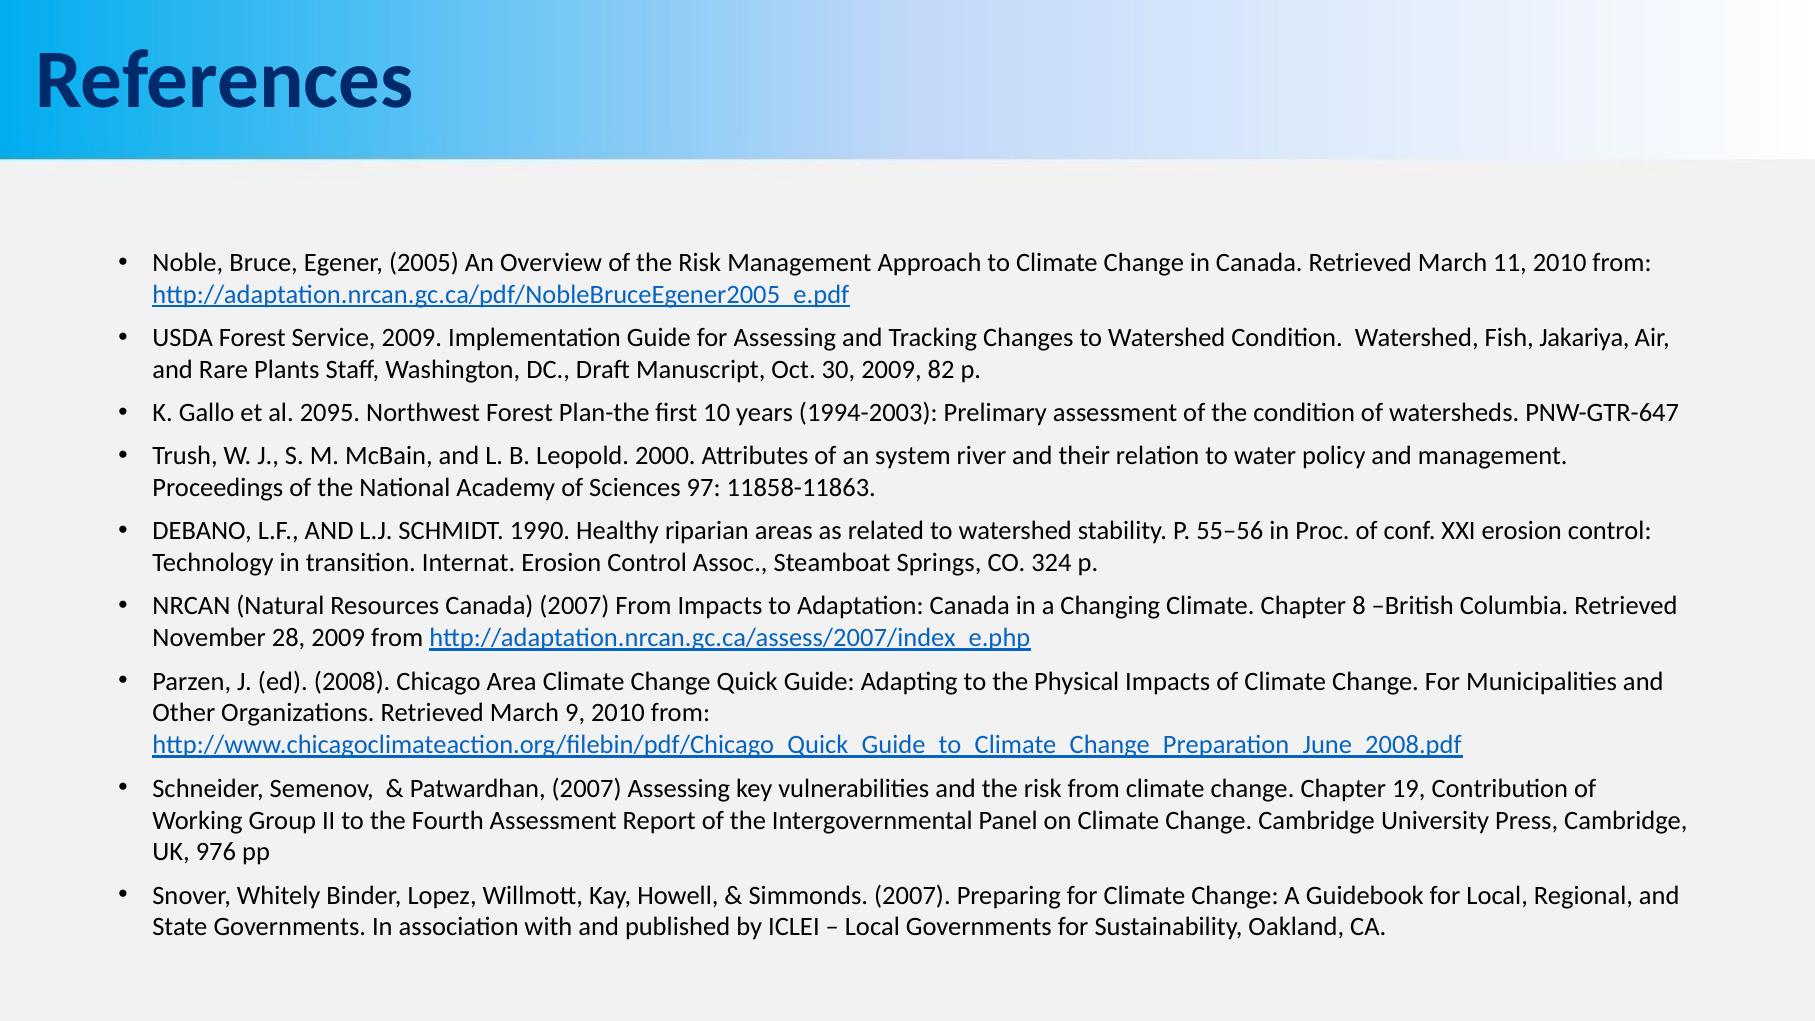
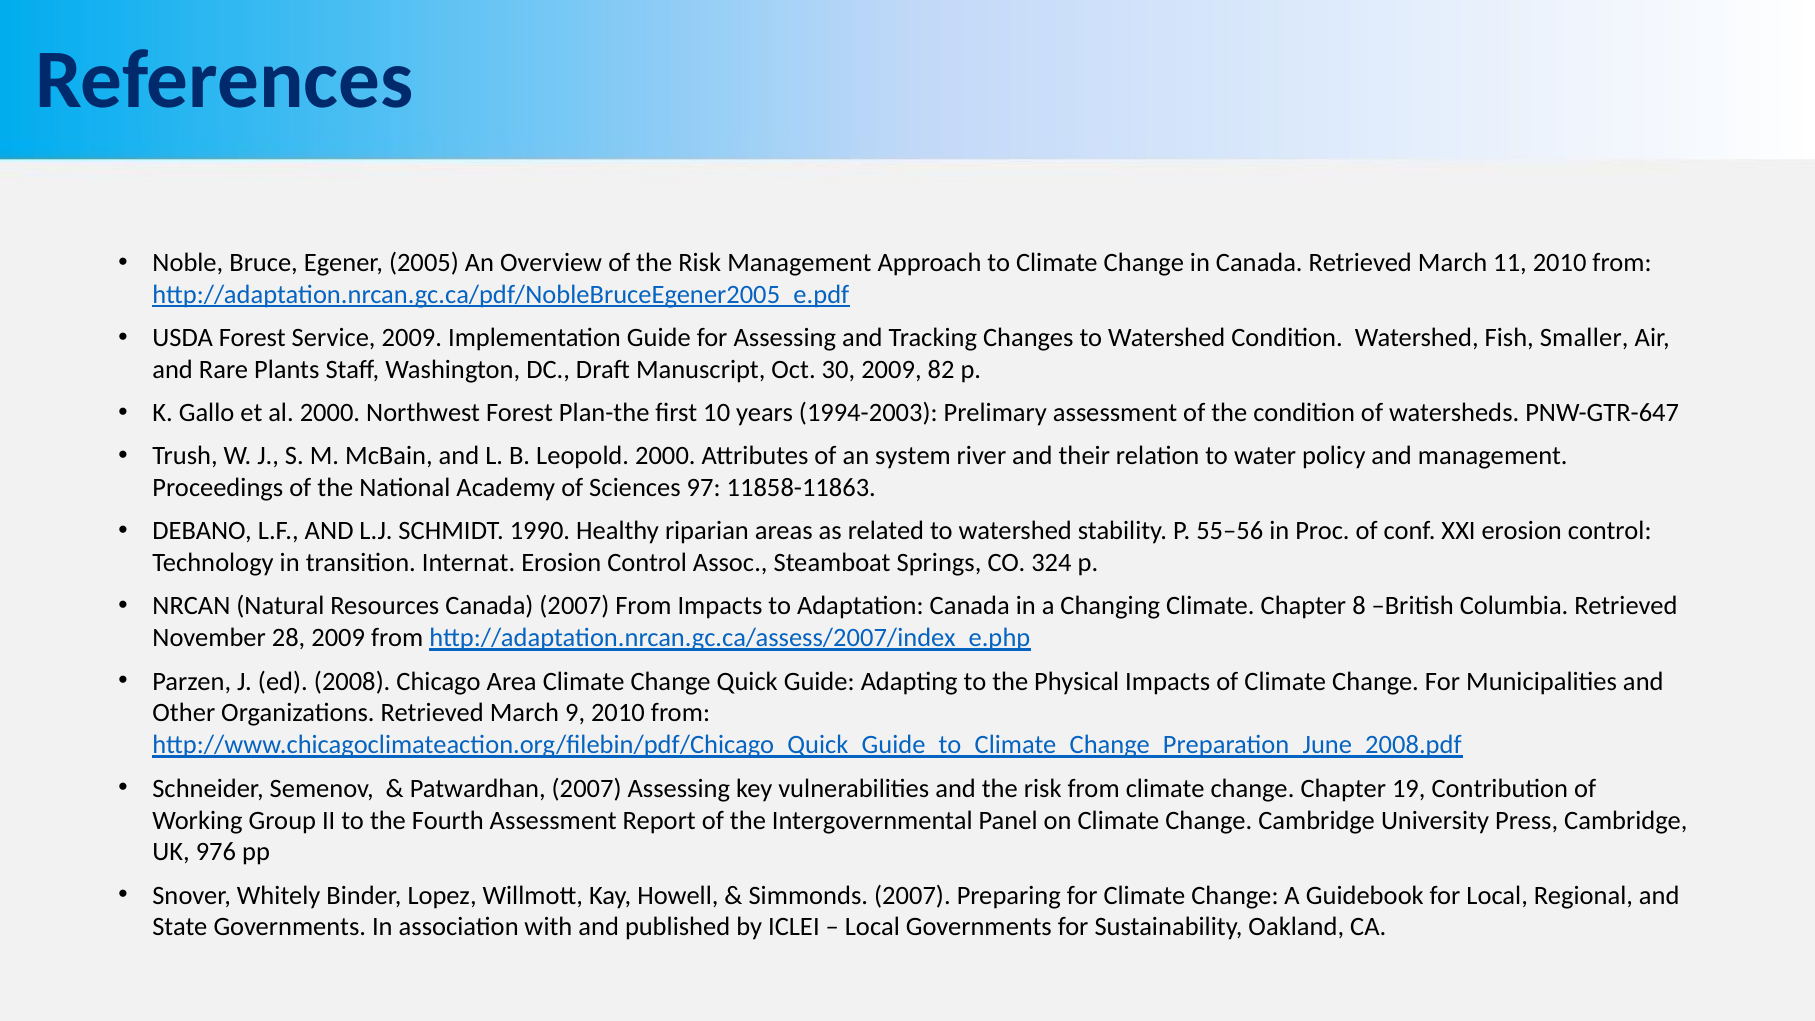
Jakariya: Jakariya -> Smaller
al 2095: 2095 -> 2000
